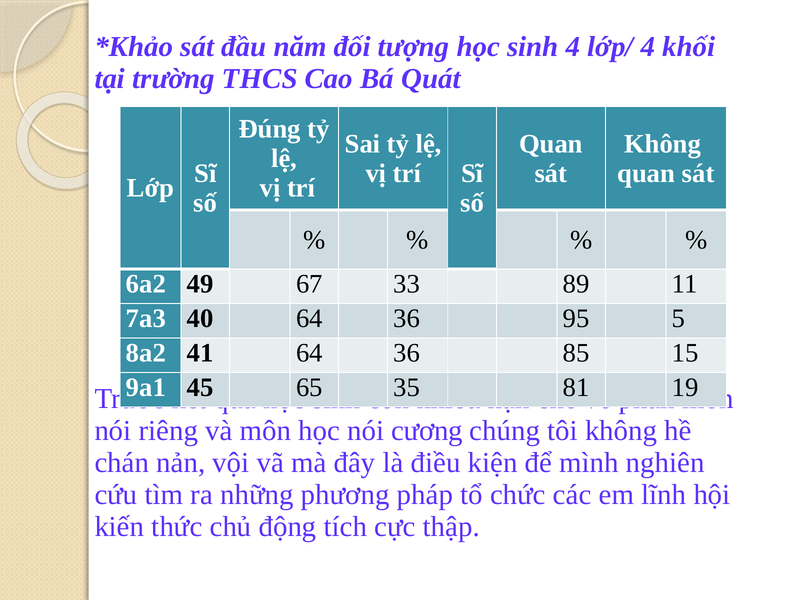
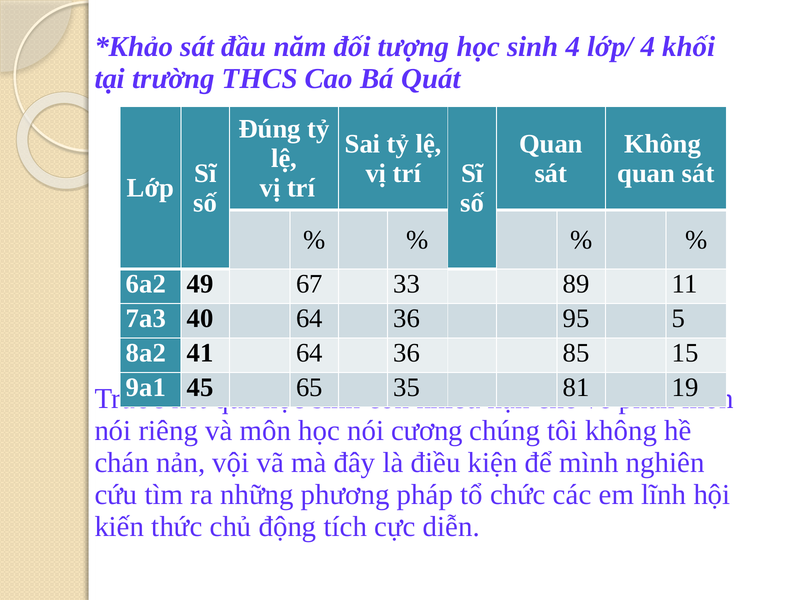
thập: thập -> diễn
